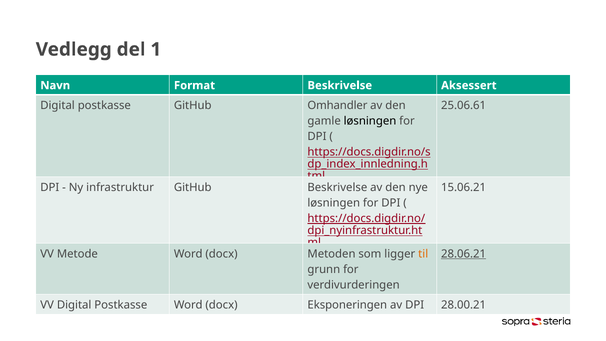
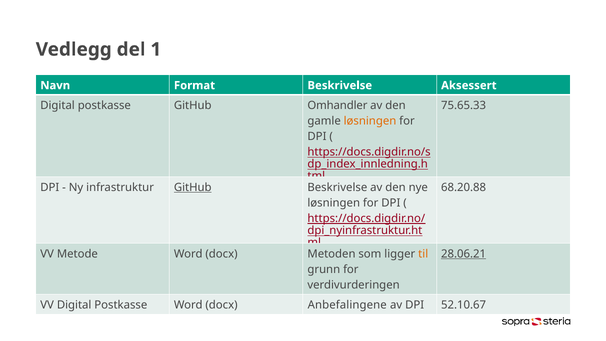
25.06.61: 25.06.61 -> 75.65.33
løsningen at (370, 121) colour: black -> orange
GitHub at (193, 187) underline: none -> present
15.06.21: 15.06.21 -> 68.20.88
Eksponeringen: Eksponeringen -> Anbefalingene
28.00.21: 28.00.21 -> 52.10.67
